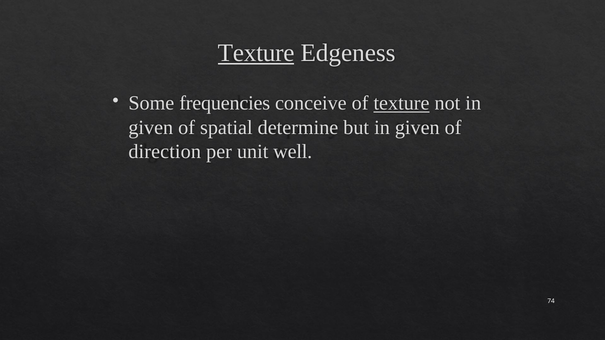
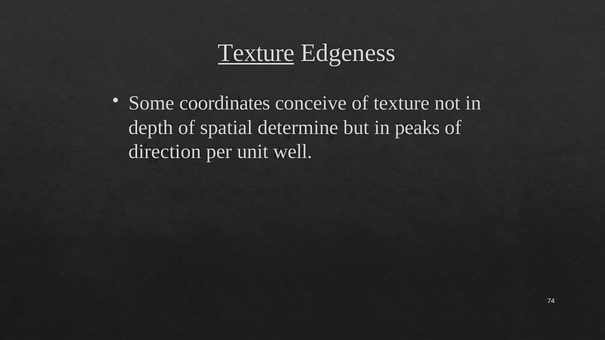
frequencies: frequencies -> coordinates
texture at (402, 103) underline: present -> none
given at (151, 128): given -> depth
but in given: given -> peaks
